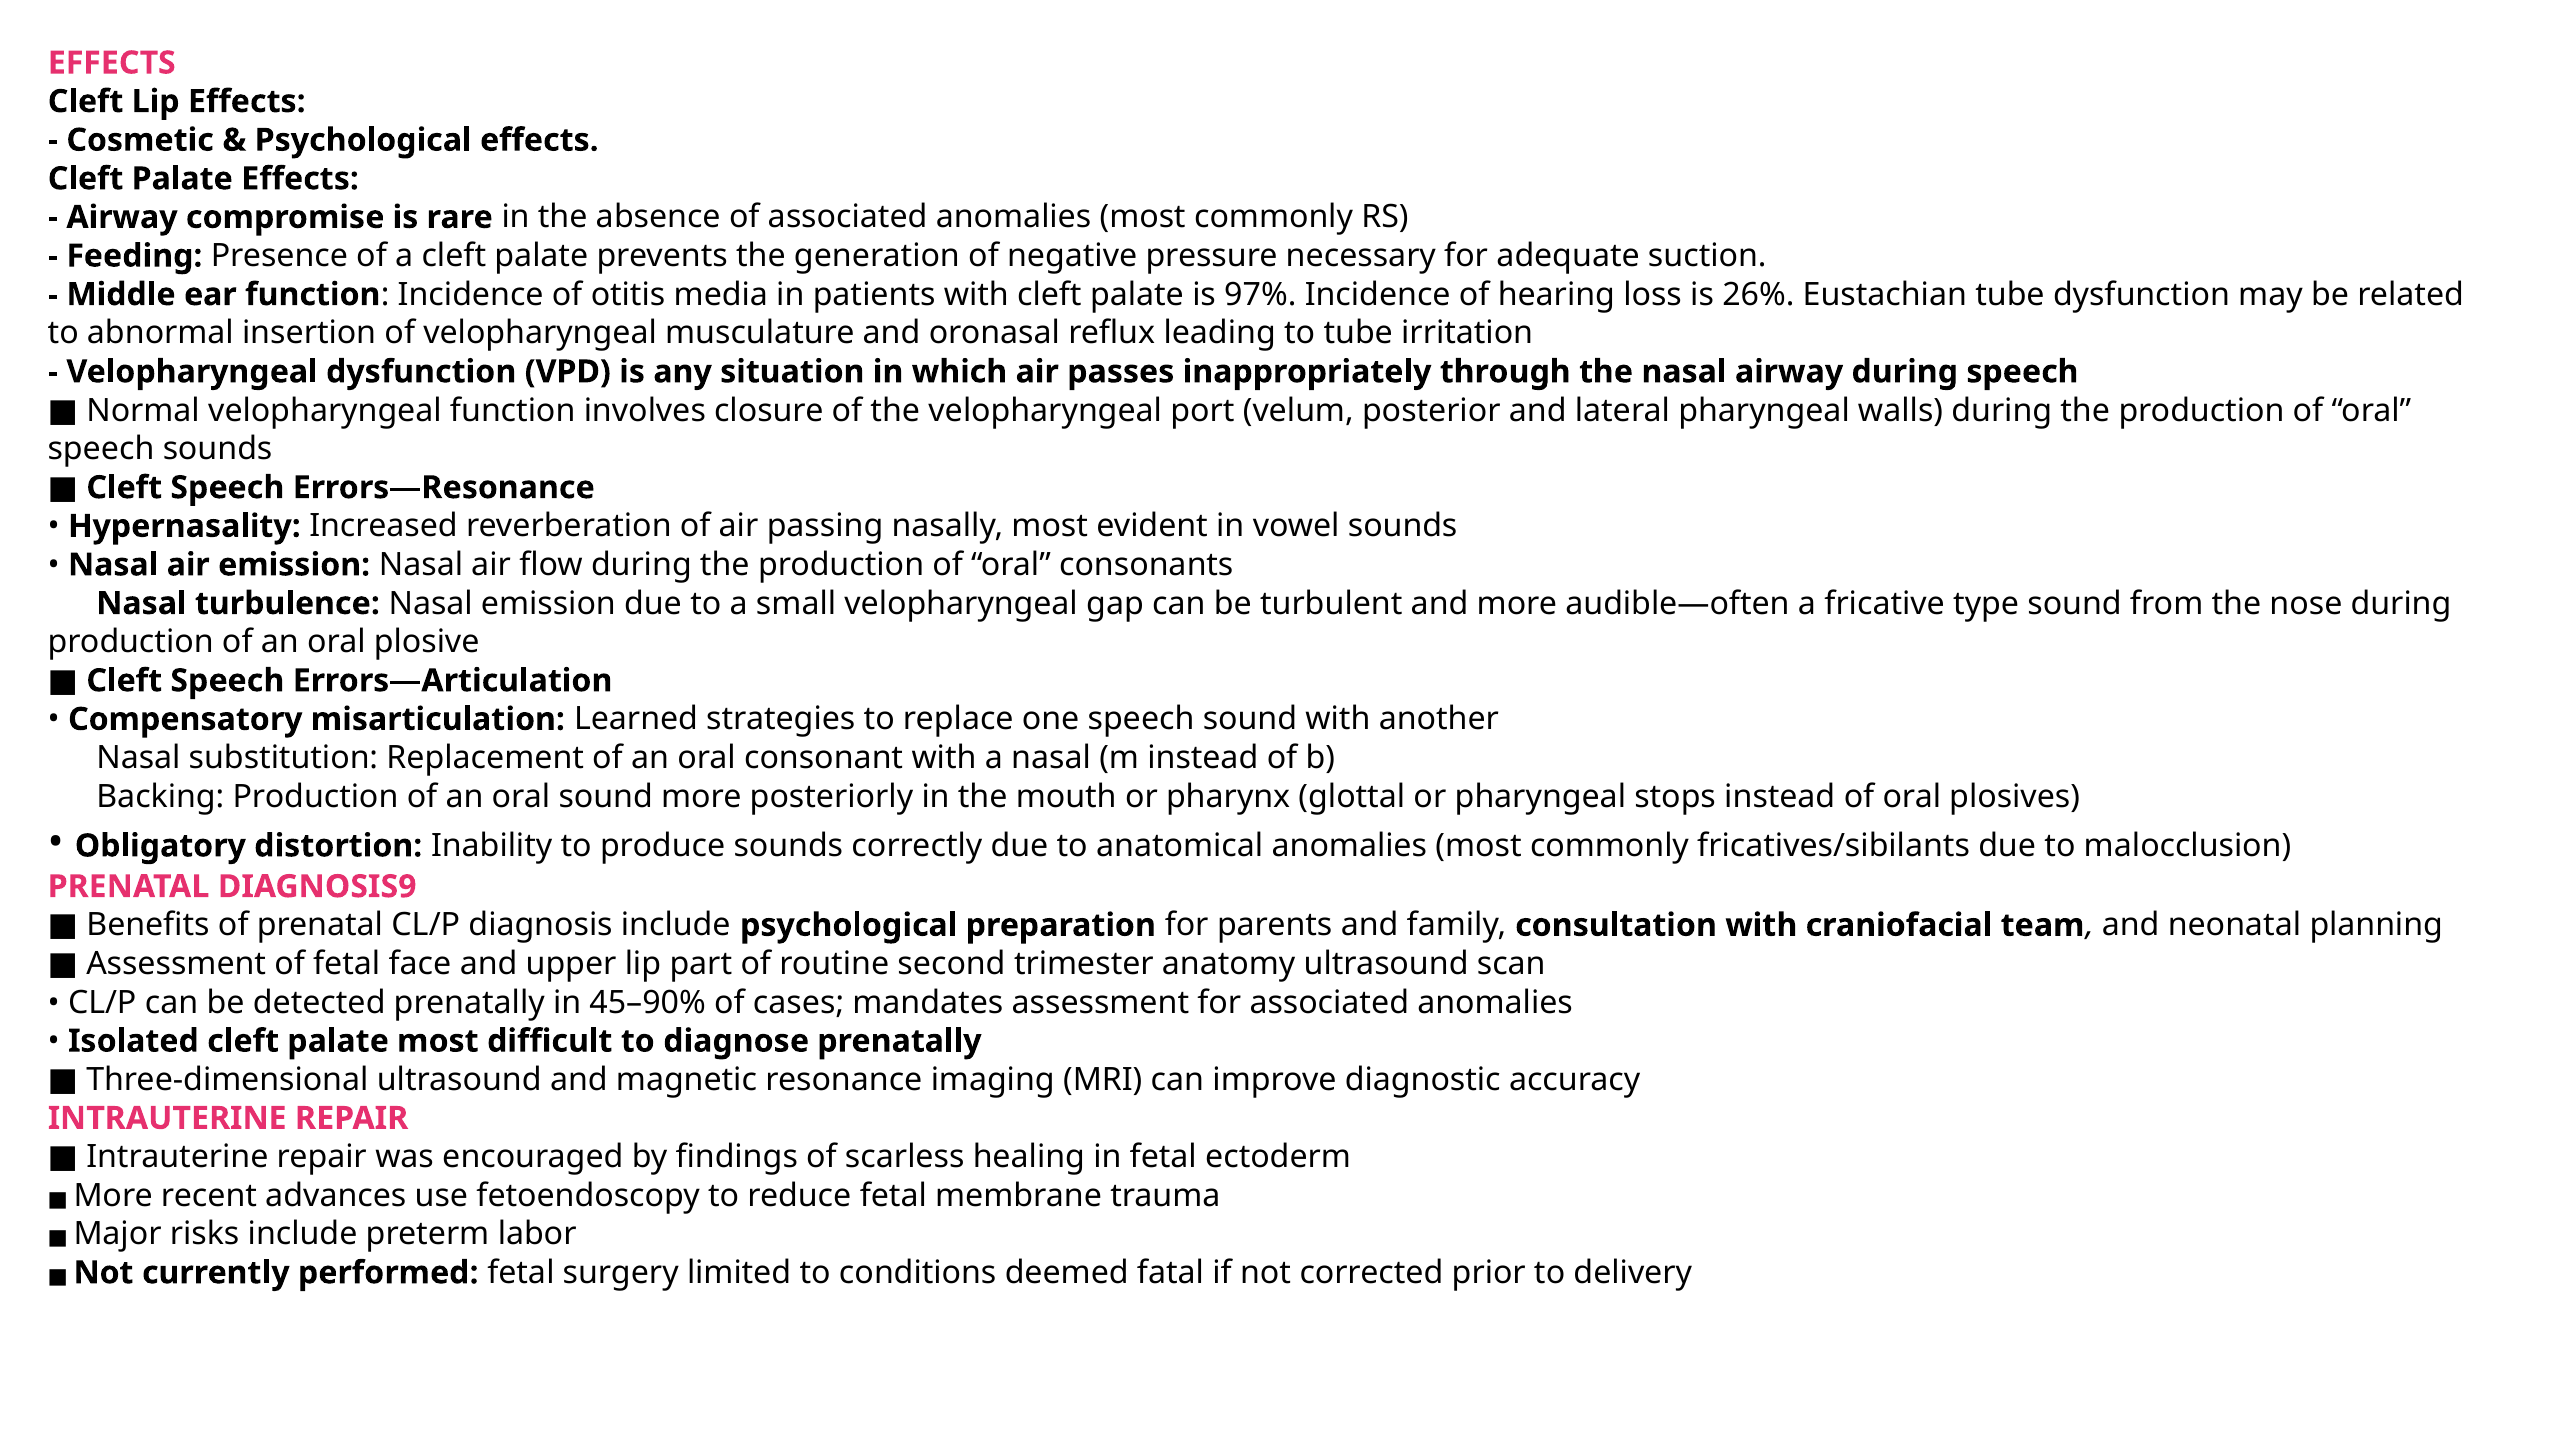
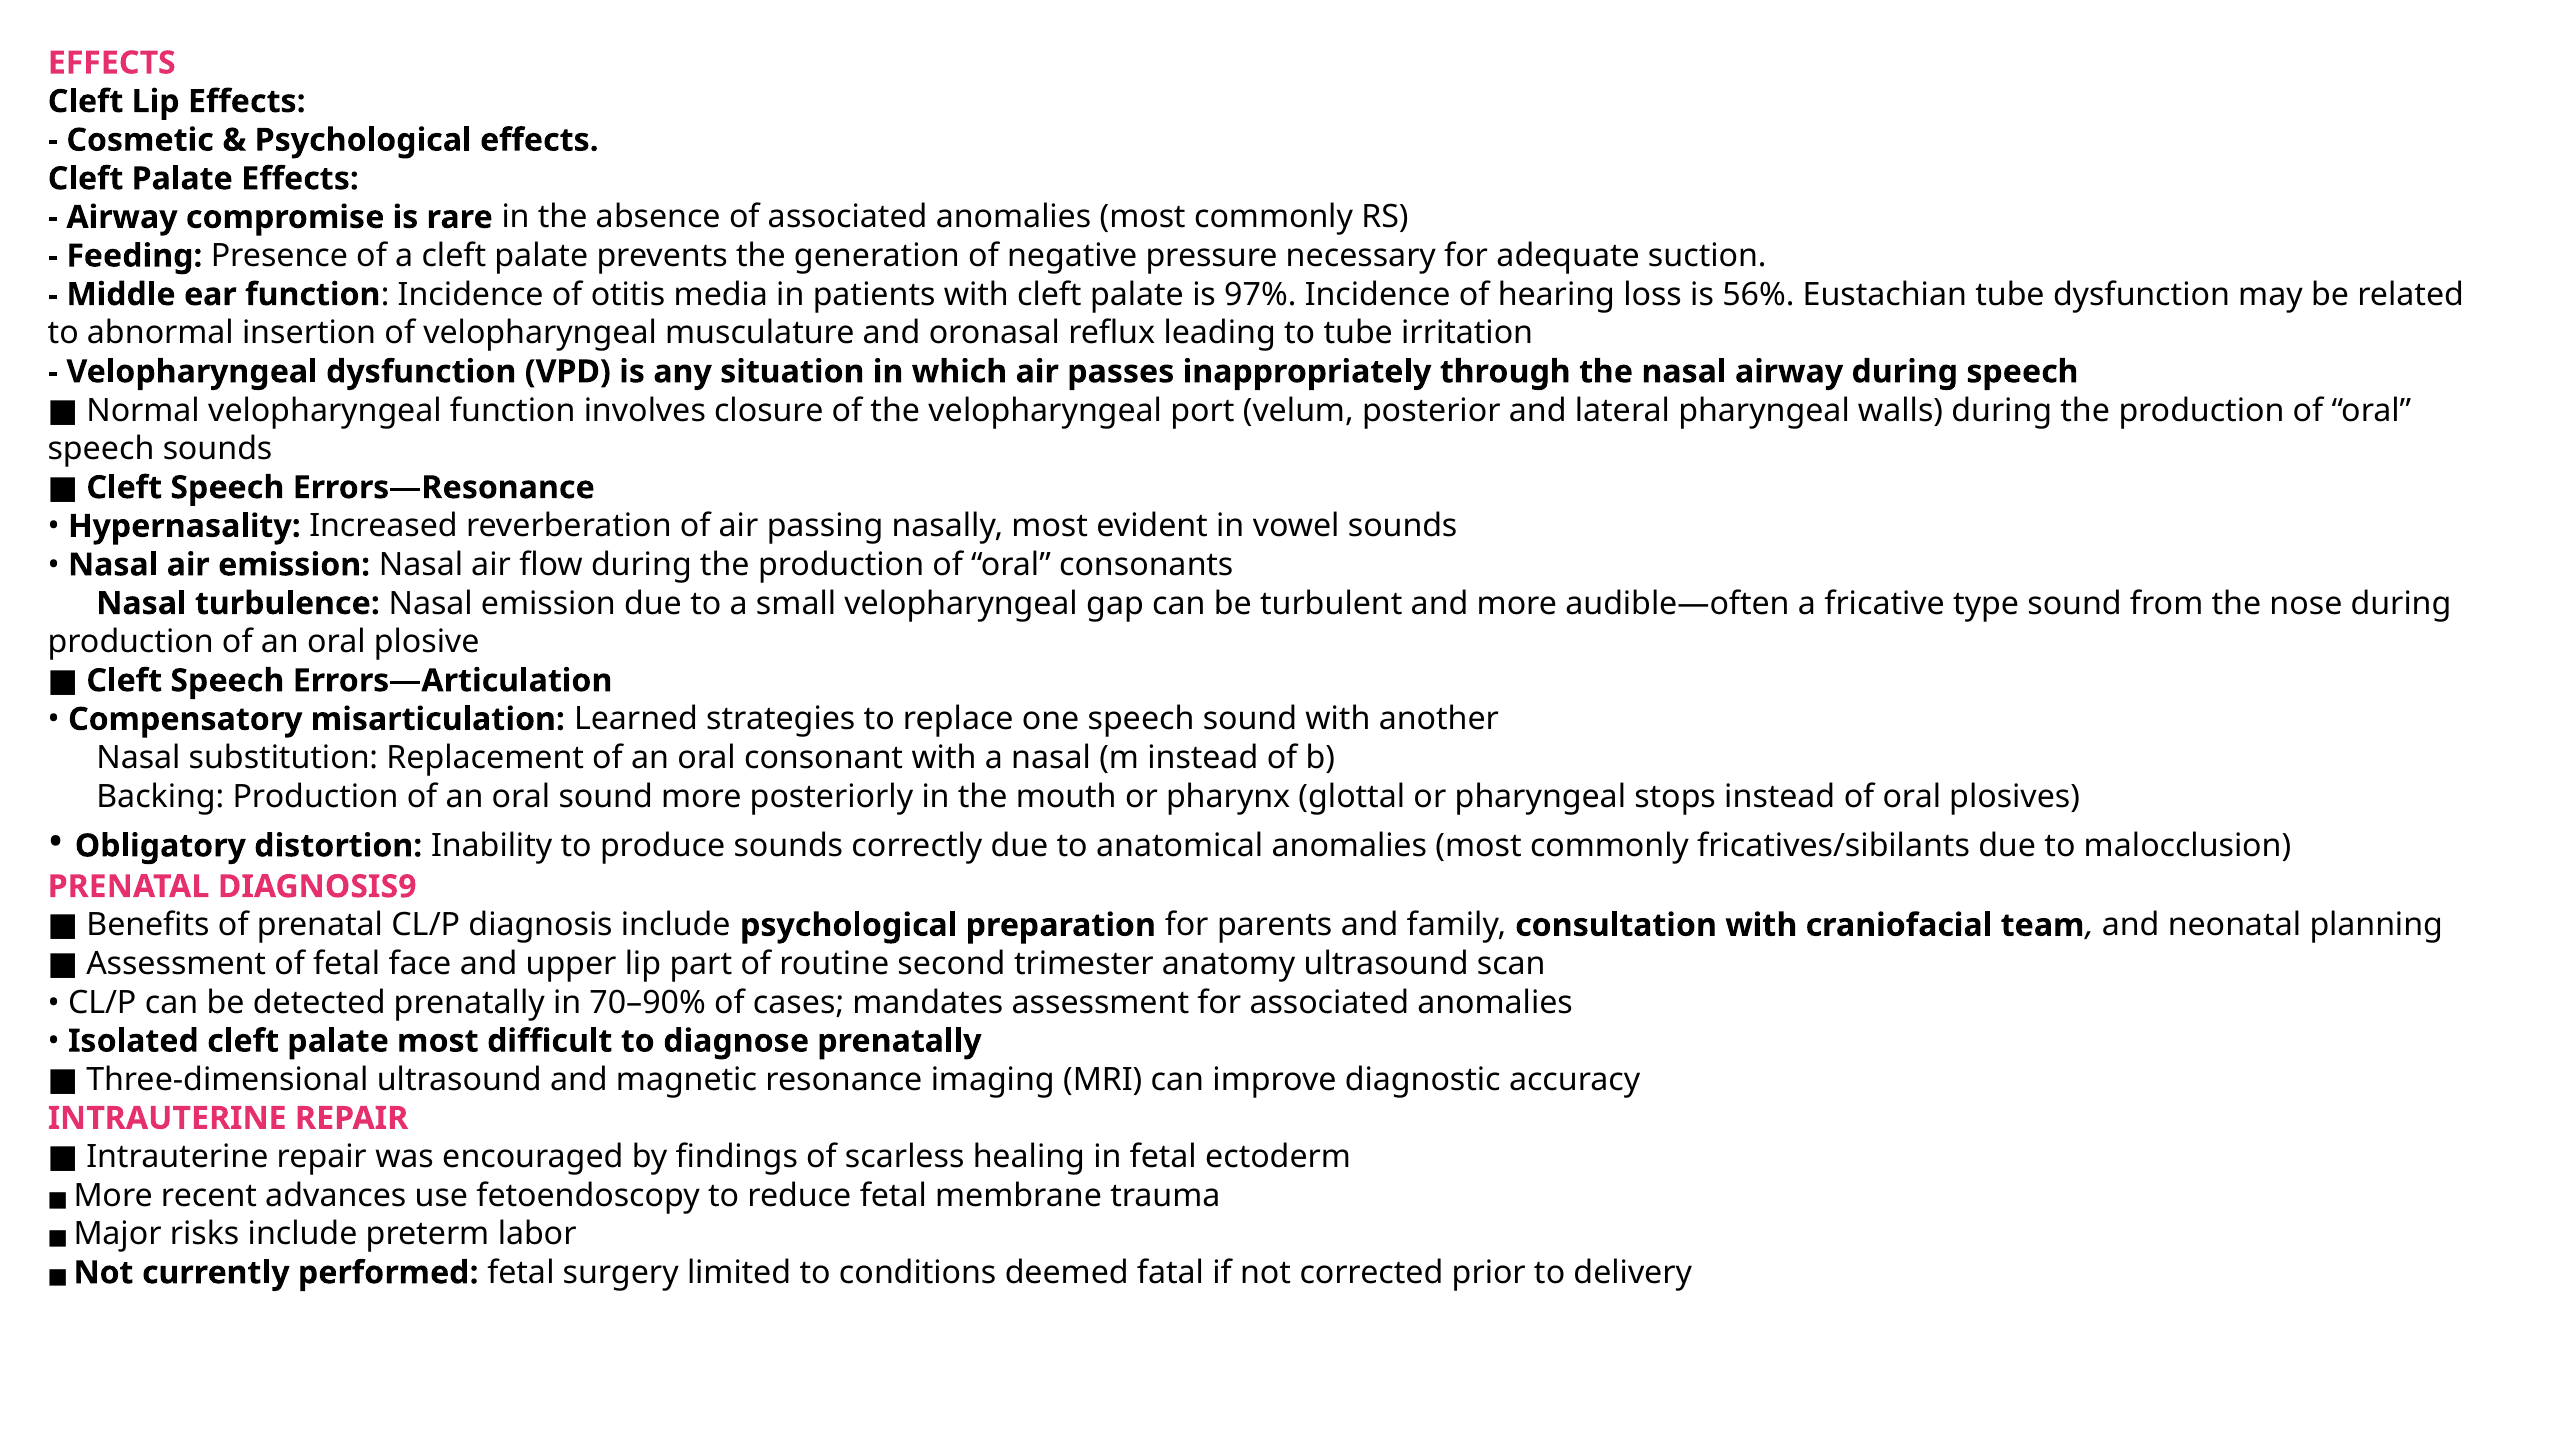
26%: 26% -> 56%
45–90%: 45–90% -> 70–90%
